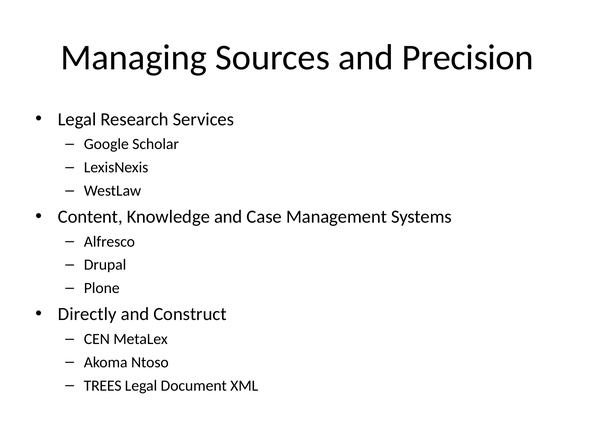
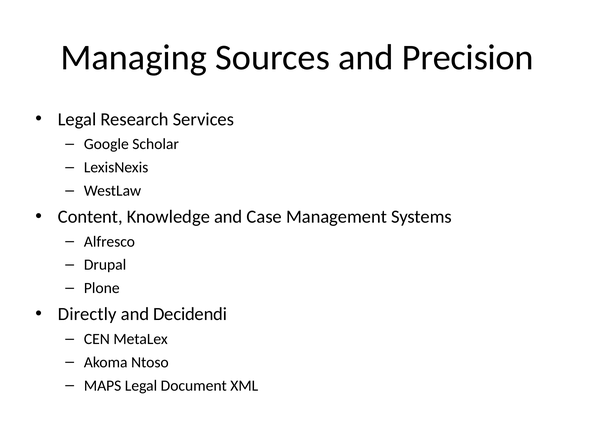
Construct: Construct -> Decidendi
TREES: TREES -> MAPS
